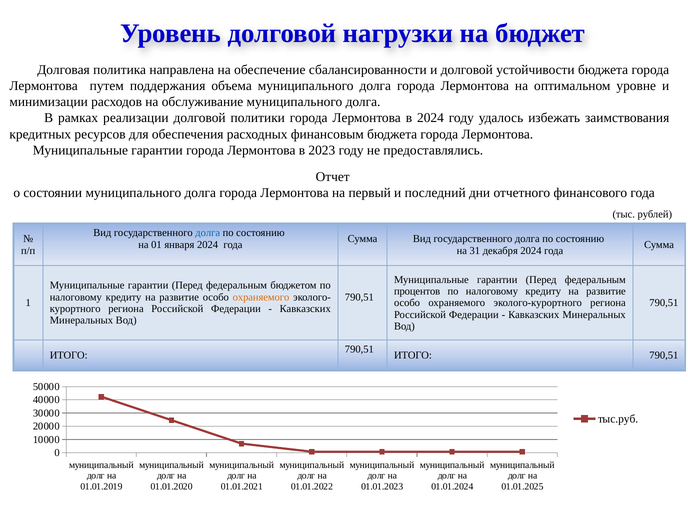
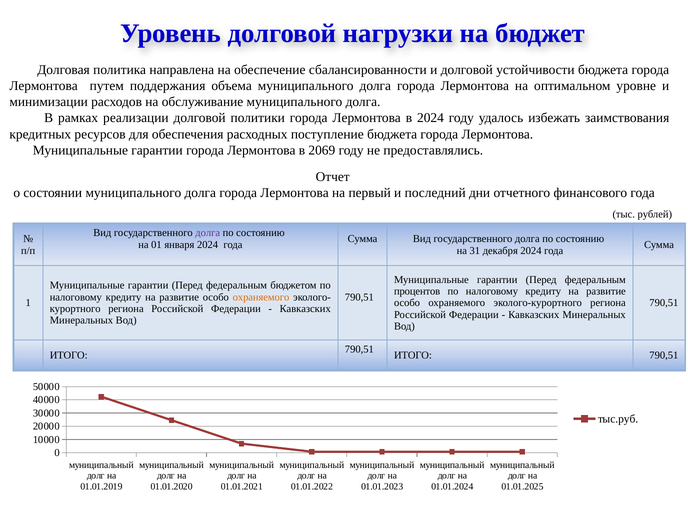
финансовым: финансовым -> поступление
2023: 2023 -> 2069
долга at (208, 233) colour: blue -> purple
